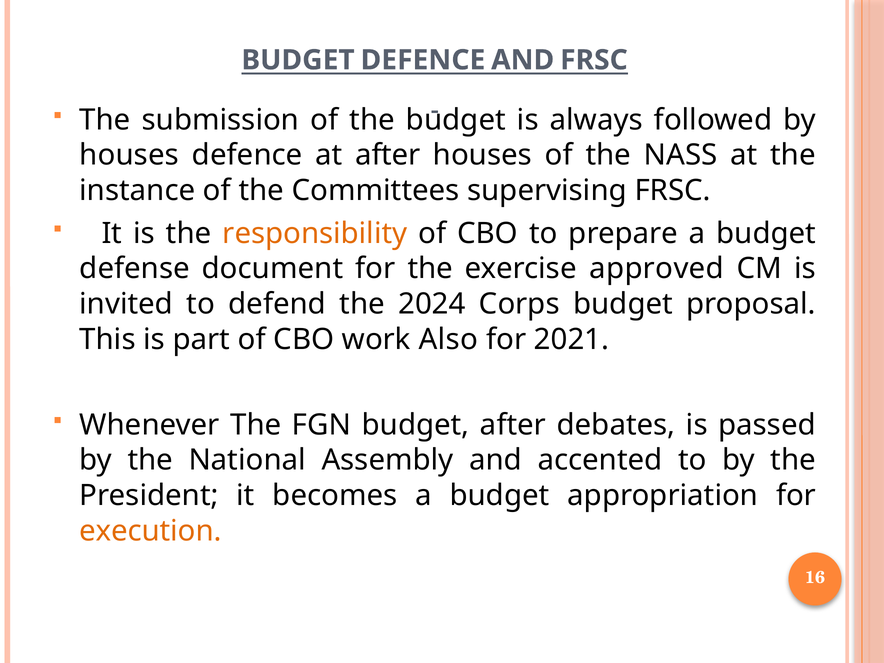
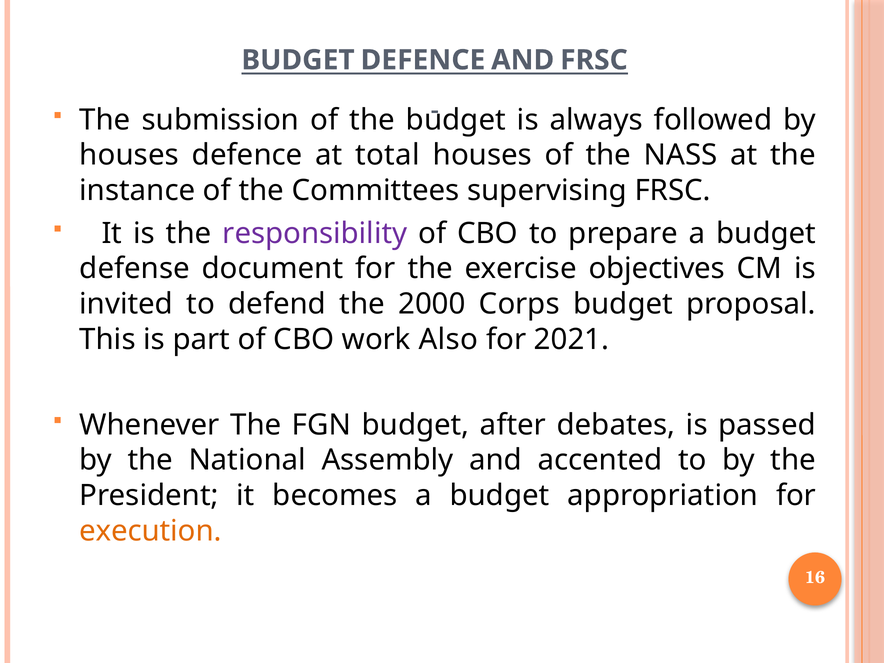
at after: after -> total
responsibility colour: orange -> purple
approved: approved -> objectives
2024: 2024 -> 2000
